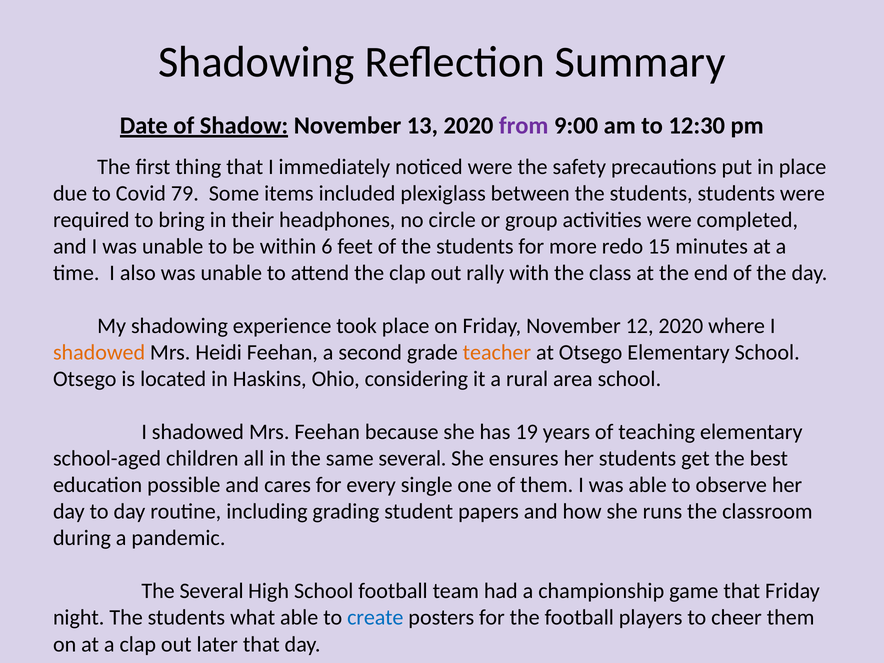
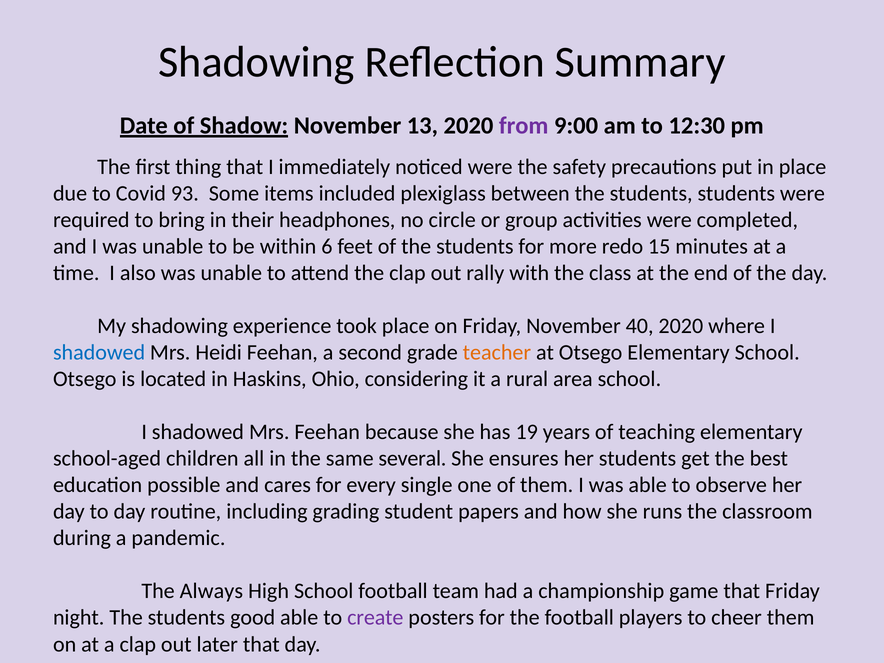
79: 79 -> 93
12: 12 -> 40
shadowed at (99, 353) colour: orange -> blue
The Several: Several -> Always
what: what -> good
create colour: blue -> purple
